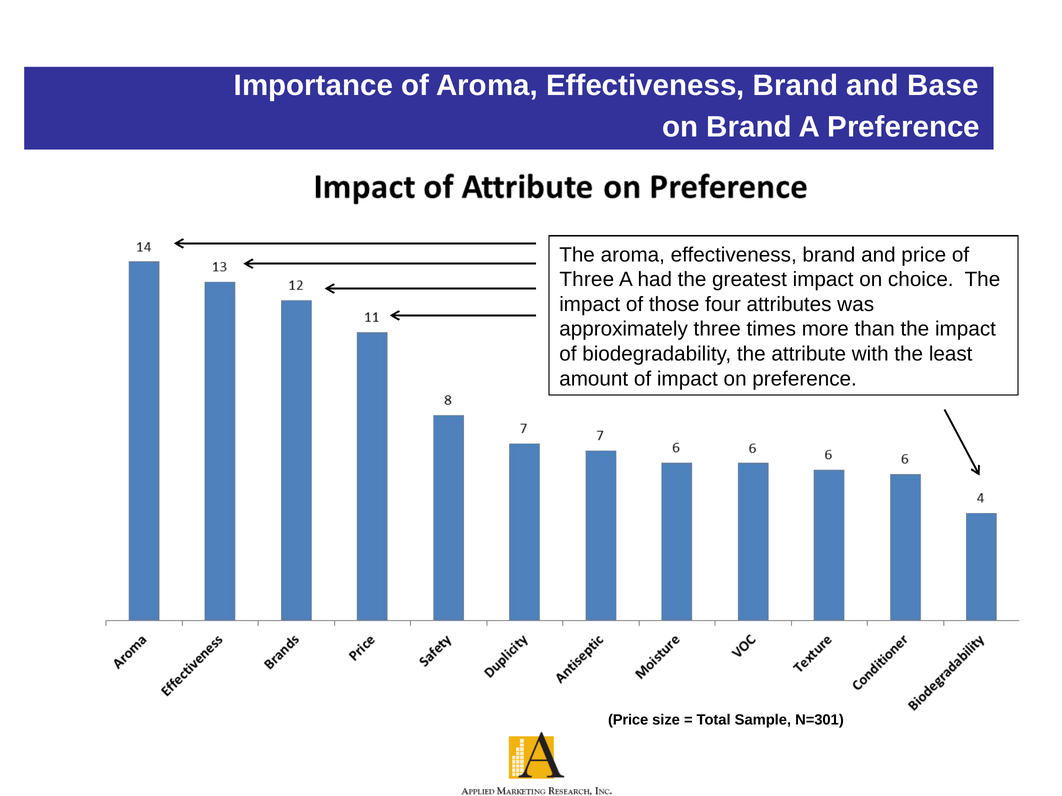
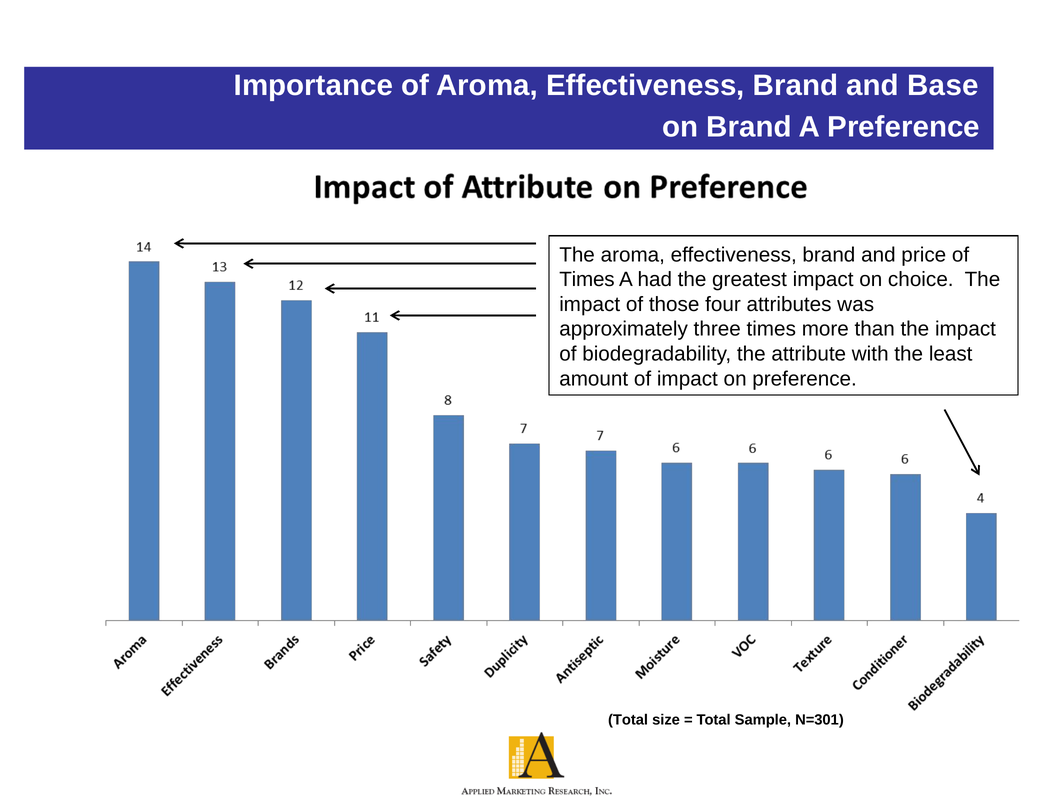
Three at (587, 280): Three -> Times
Price at (628, 720): Price -> Total
